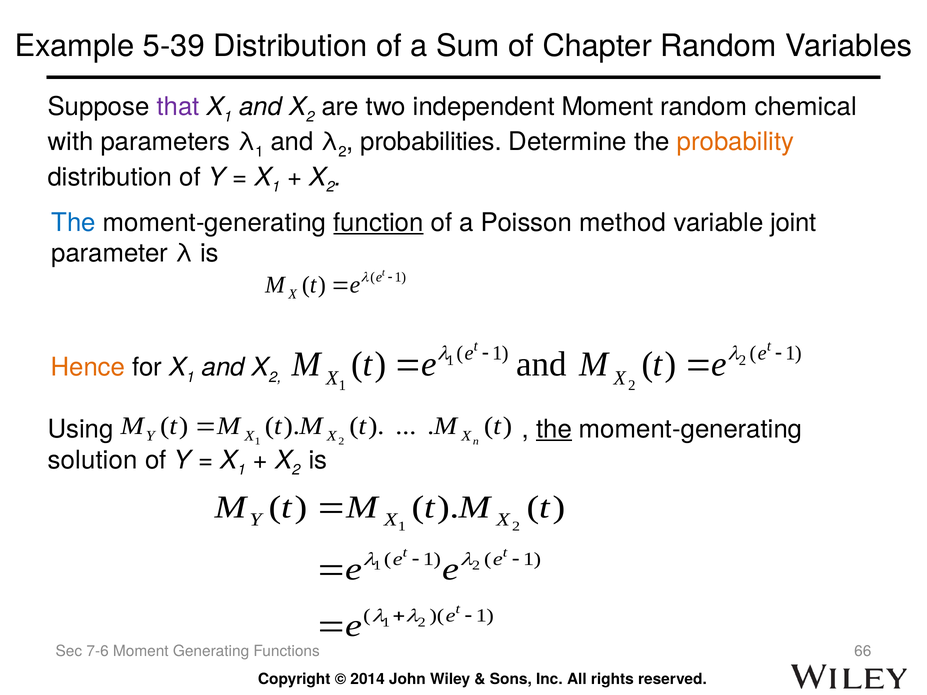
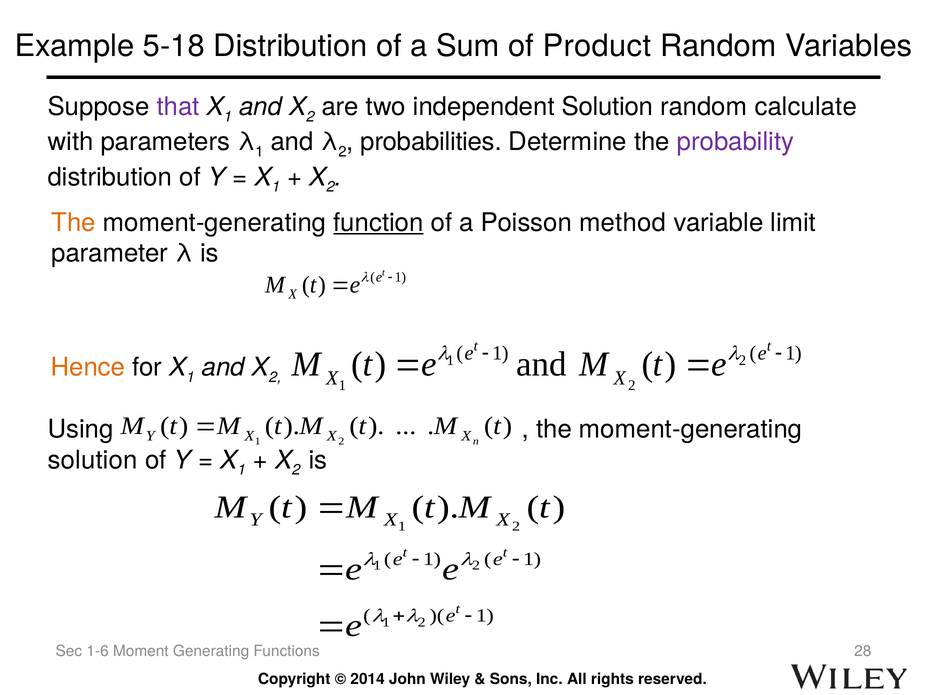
5-39: 5-39 -> 5-18
Chapter: Chapter -> Product
independent Moment: Moment -> Solution
chemical: chemical -> calculate
probability colour: orange -> purple
The at (74, 223) colour: blue -> orange
joint: joint -> limit
the at (554, 429) underline: present -> none
7-6: 7-6 -> 1-6
66: 66 -> 28
